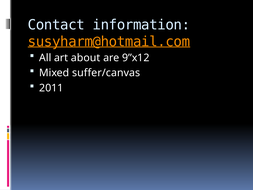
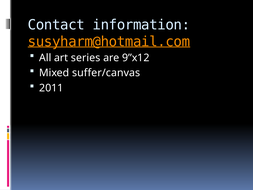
about: about -> series
